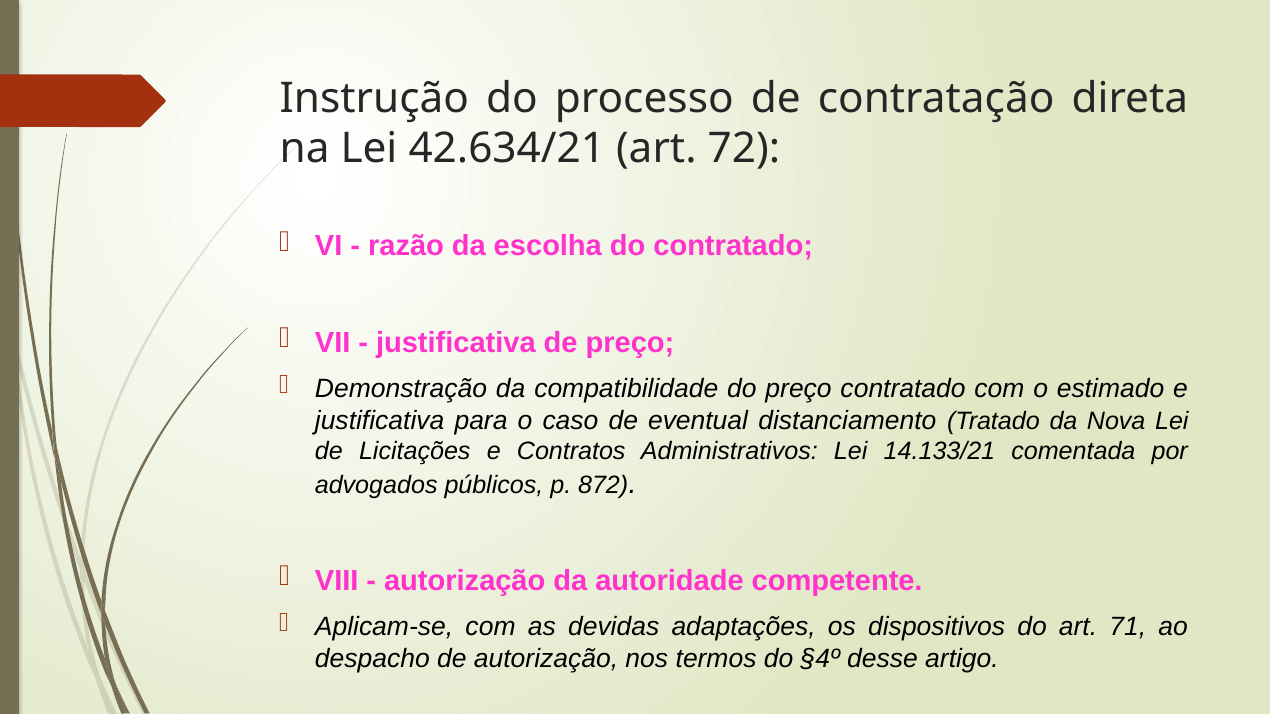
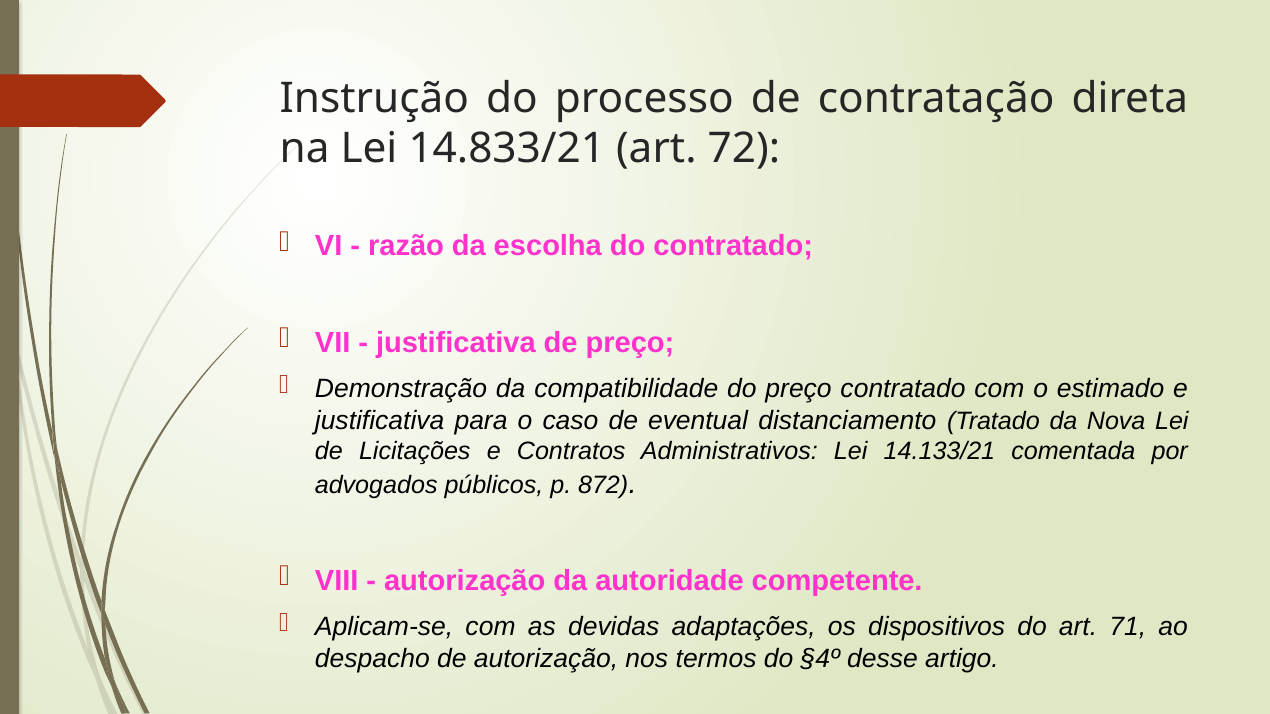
42.634/21: 42.634/21 -> 14.833/21
